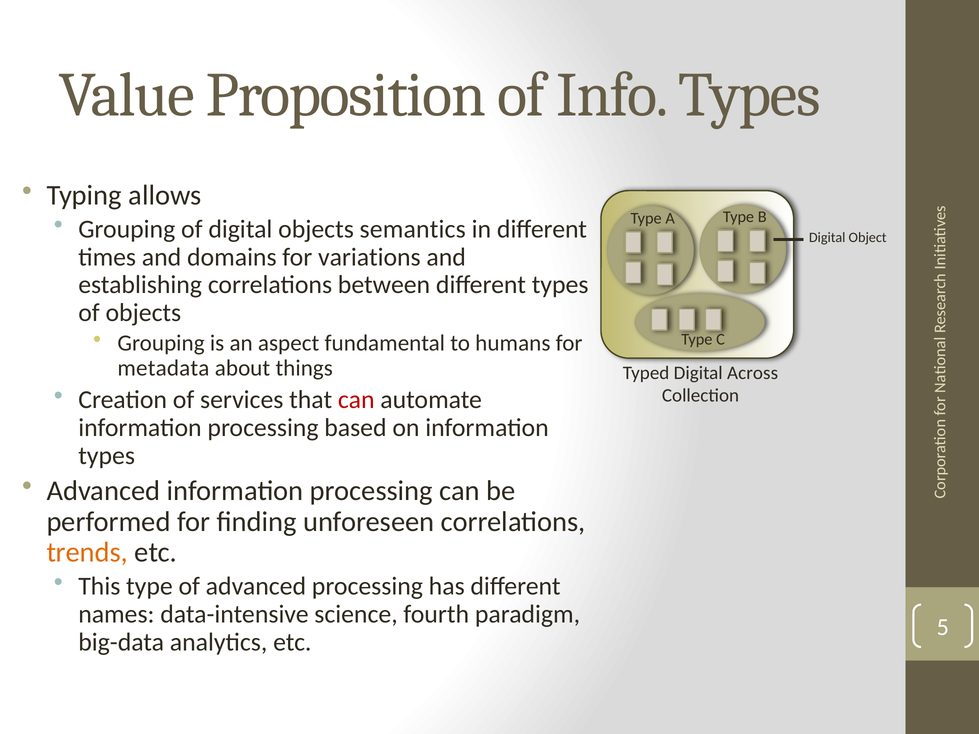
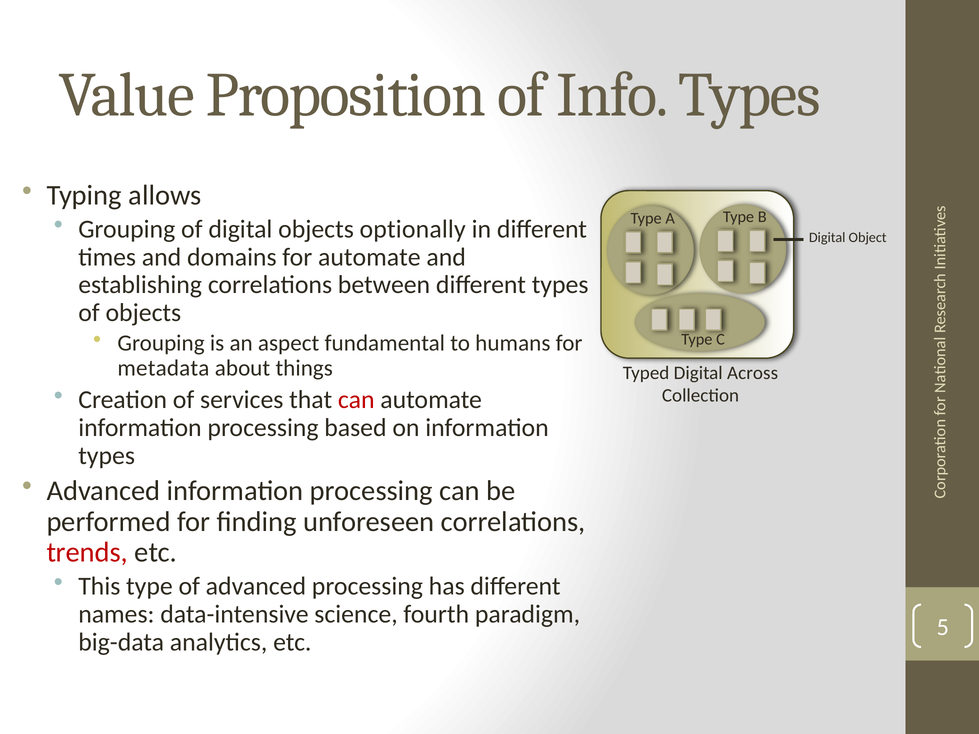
semantics: semantics -> optionally
for variations: variations -> automate
trends colour: orange -> red
